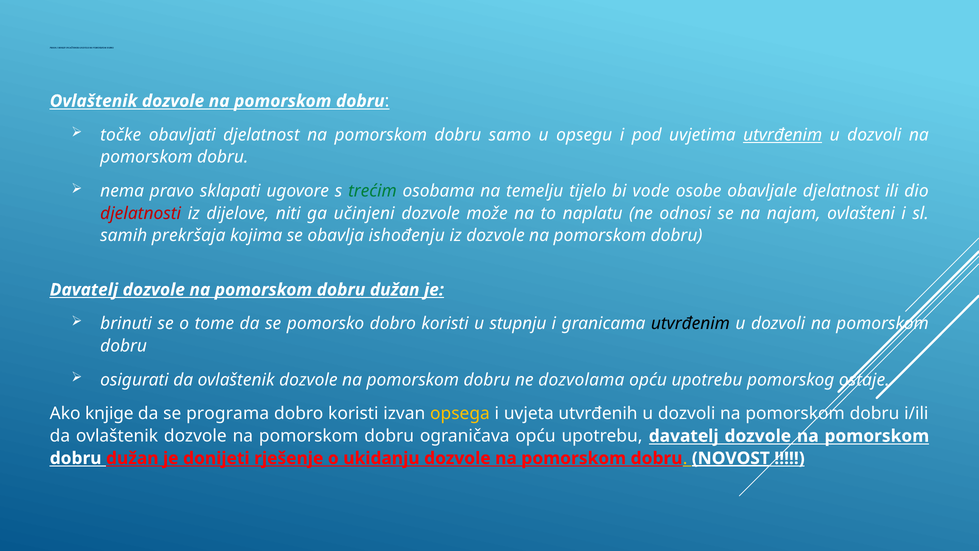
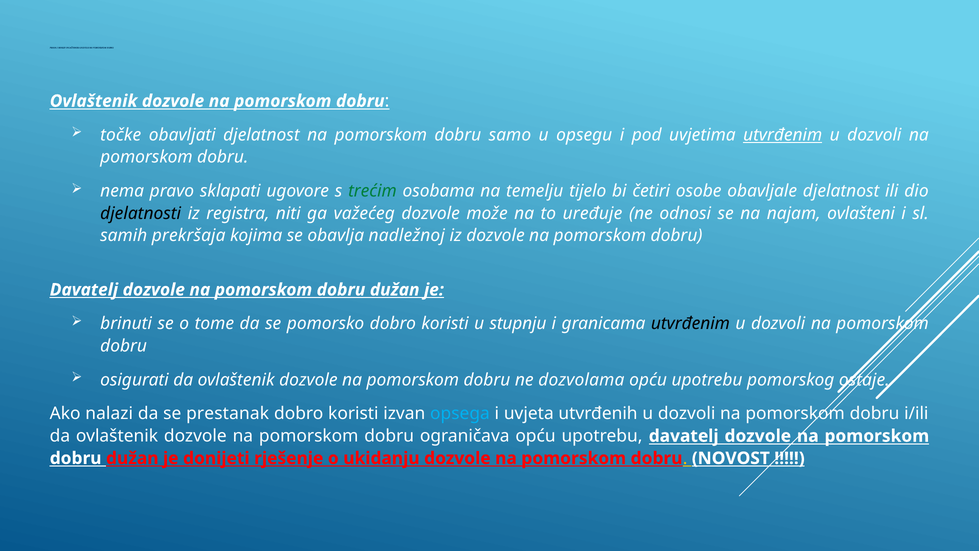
vode: vode -> četiri
djelatnosti colour: red -> black
dijelove: dijelove -> registra
učinjeni: učinjeni -> važećeg
naplatu: naplatu -> uređuje
ishođenju: ishođenju -> nadležnoj
knjige: knjige -> nalazi
programa: programa -> prestanak
opsega colour: yellow -> light blue
NOVOST underline: present -> none
